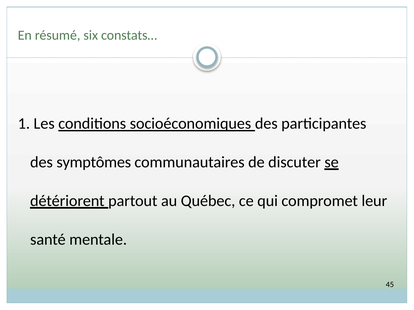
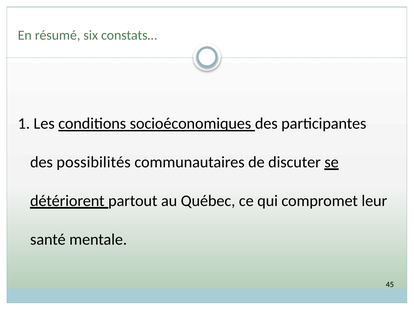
symptômes: symptômes -> possibilités
